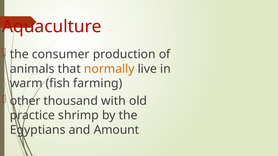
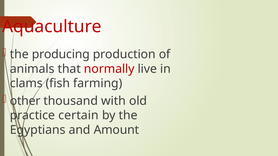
consumer: consumer -> producing
normally colour: orange -> red
warm: warm -> clams
shrimp: shrimp -> certain
